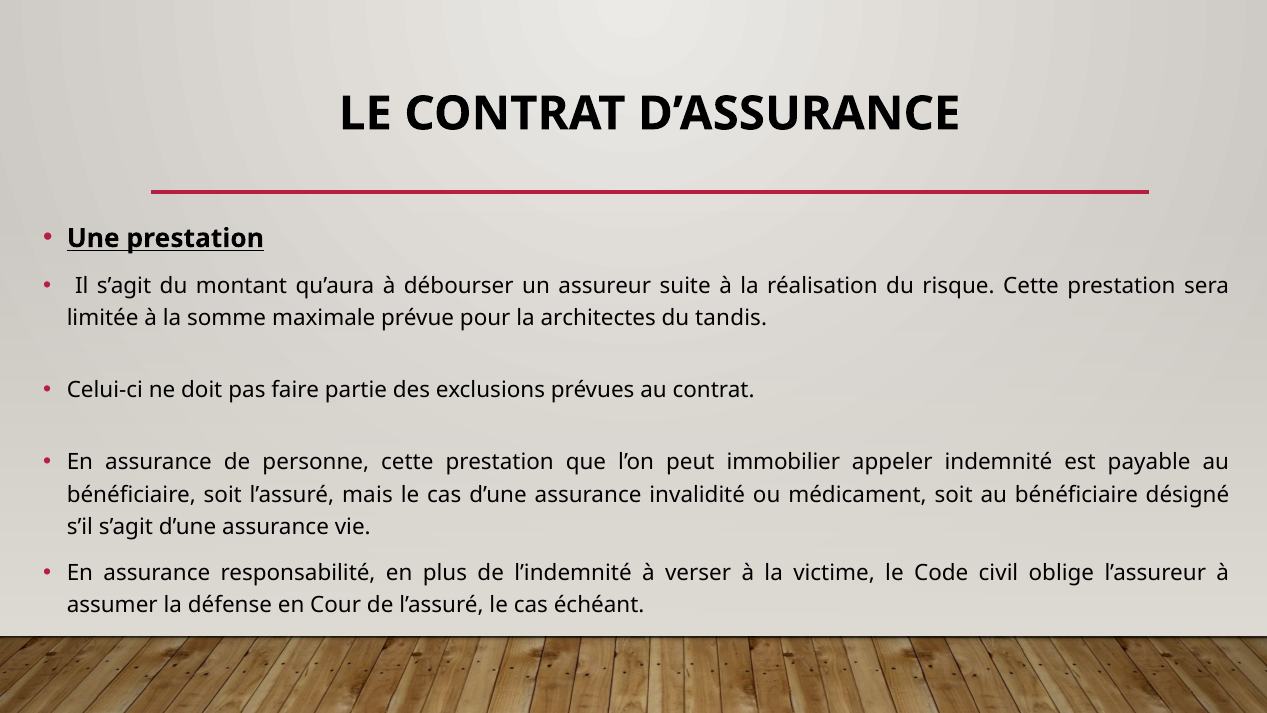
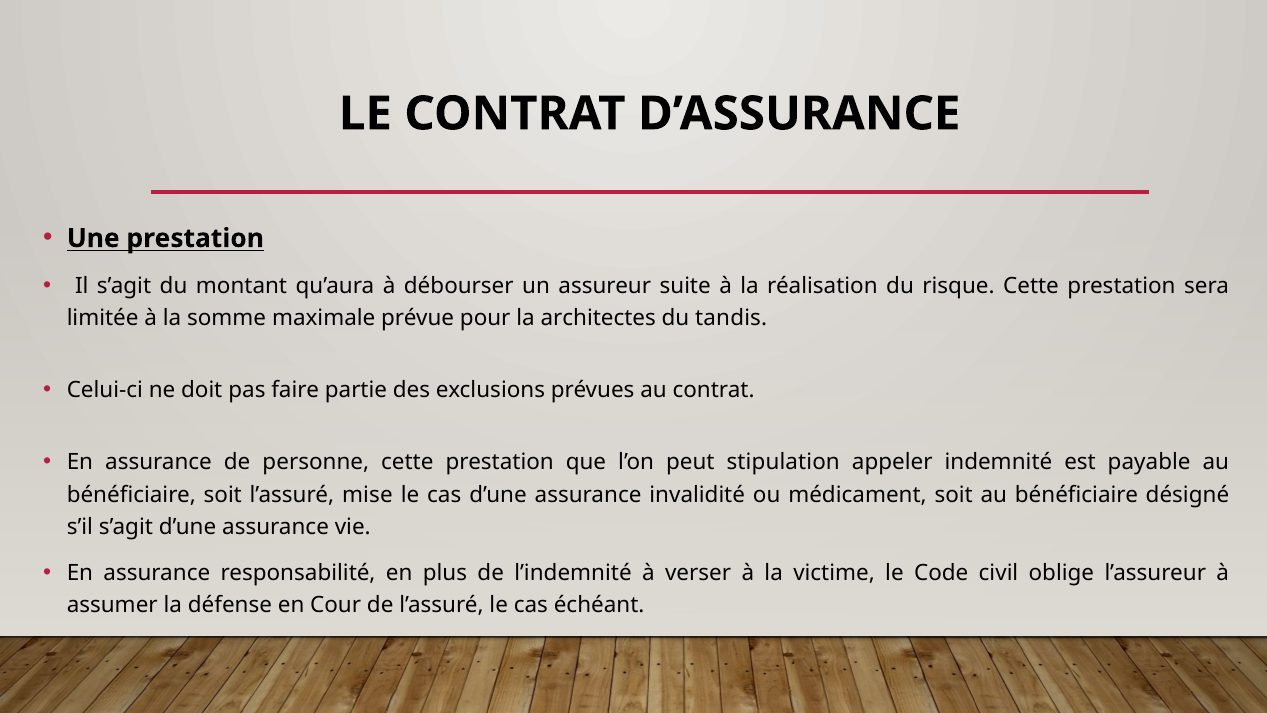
immobilier: immobilier -> stipulation
mais: mais -> mise
